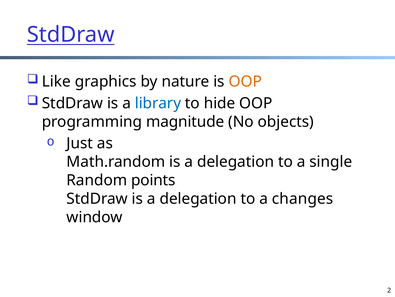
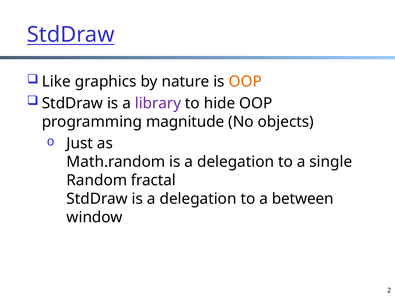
library colour: blue -> purple
points: points -> fractal
changes: changes -> between
